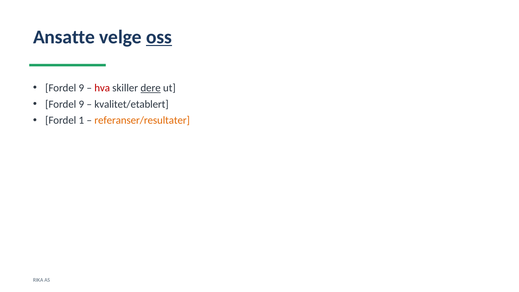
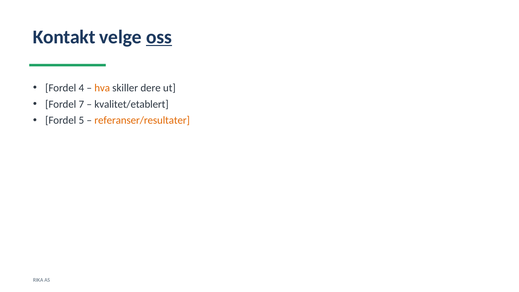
Ansatte: Ansatte -> Kontakt
9 at (81, 88): 9 -> 4
hva colour: red -> orange
dere underline: present -> none
9 at (81, 104): 9 -> 7
1: 1 -> 5
